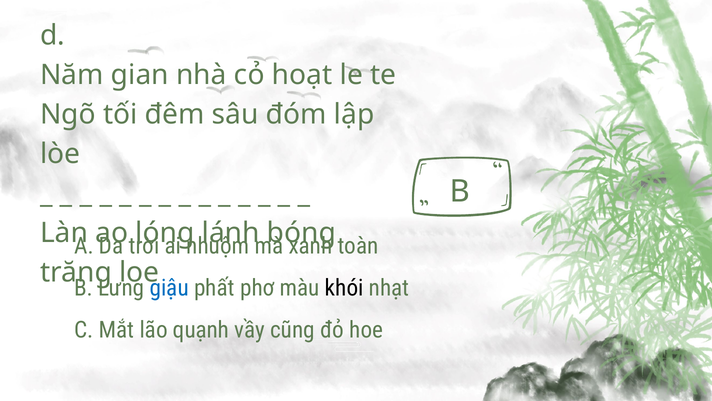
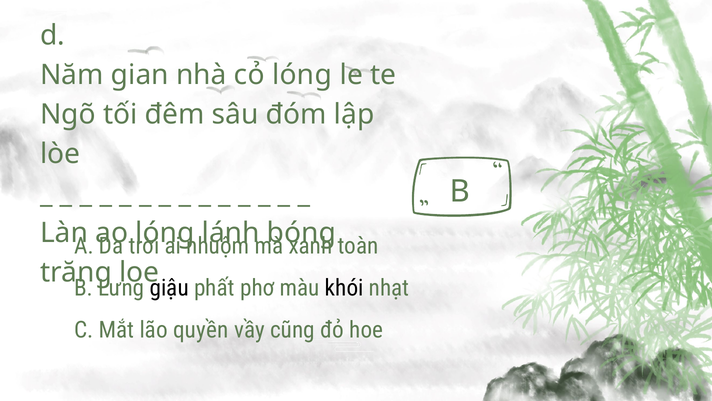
cỏ hoạt: hoạt -> lóng
giậu colour: blue -> black
quạnh: quạnh -> quyền
